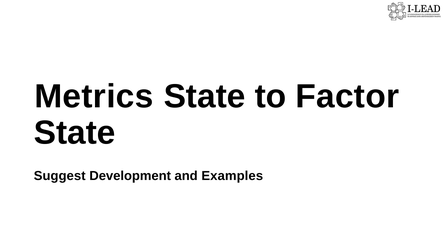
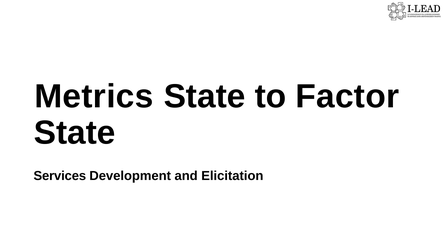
Suggest: Suggest -> Services
Examples: Examples -> Elicitation
